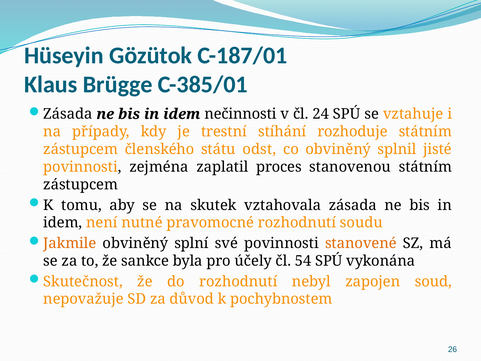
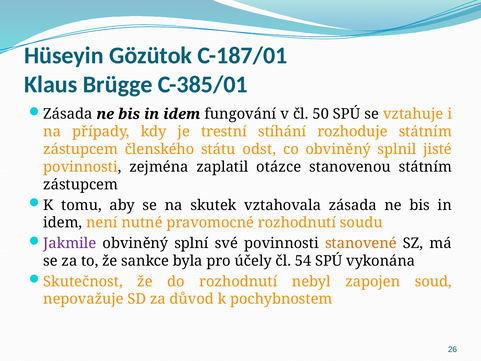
nečinnosti: nečinnosti -> fungování
24: 24 -> 50
proces: proces -> otázce
Jakmile colour: orange -> purple
